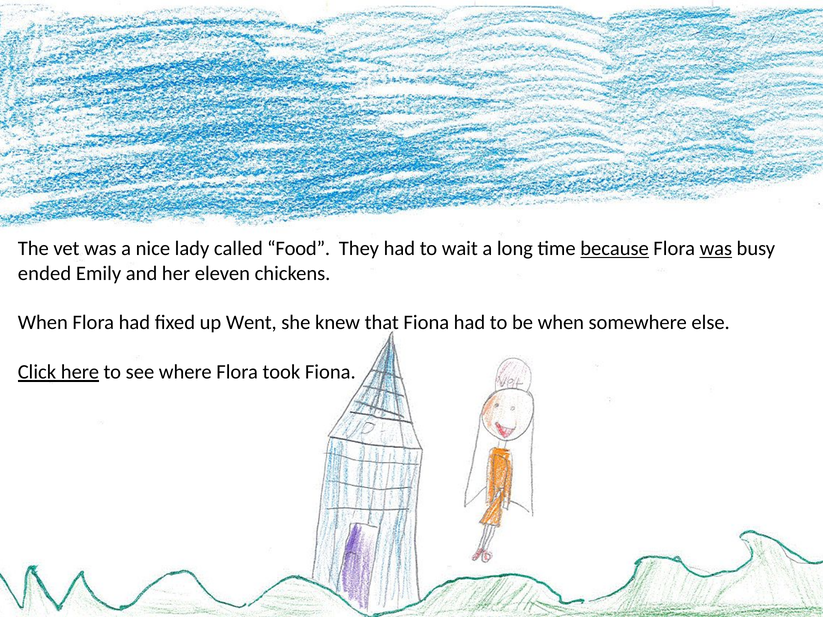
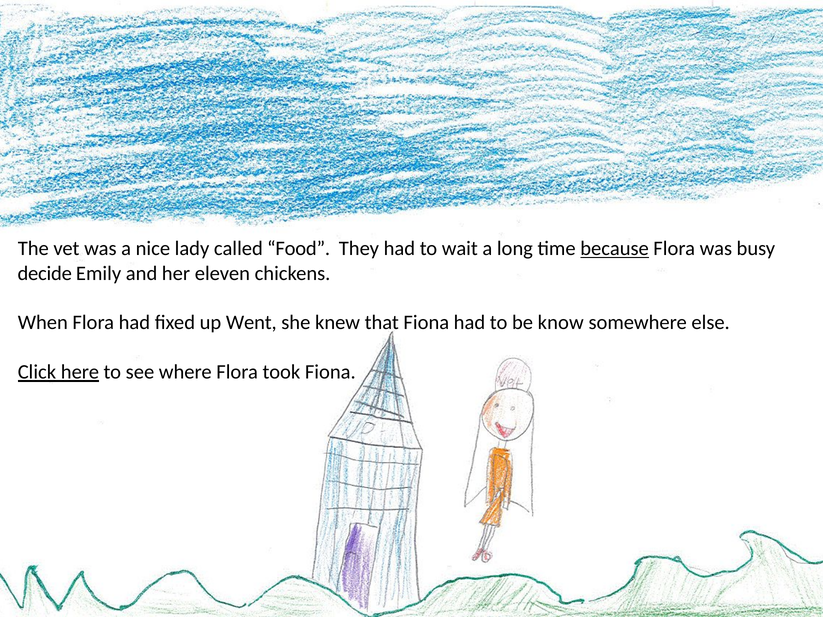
was at (716, 249) underline: present -> none
ended: ended -> decide
be when: when -> know
